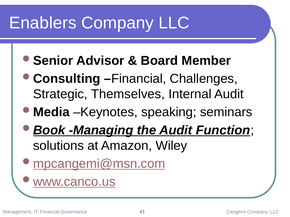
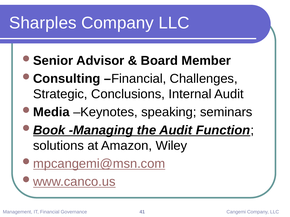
Enablers: Enablers -> Sharples
Themselves: Themselves -> Conclusions
